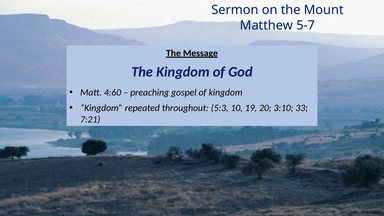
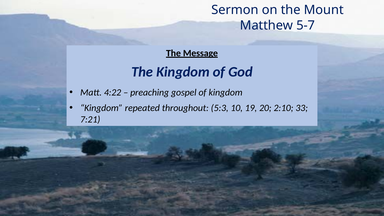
4:60: 4:60 -> 4:22
3:10: 3:10 -> 2:10
